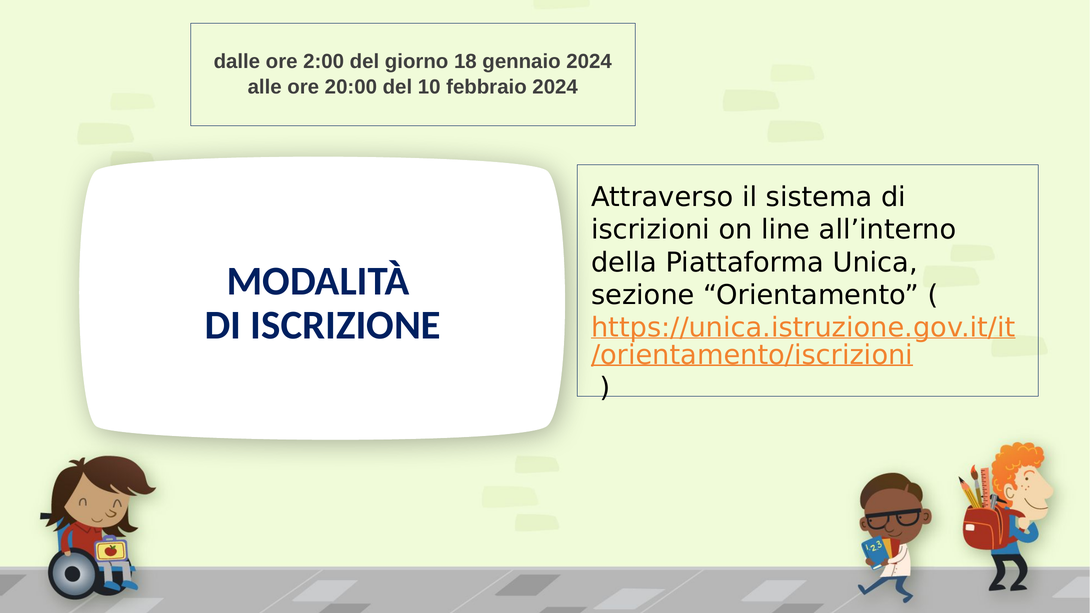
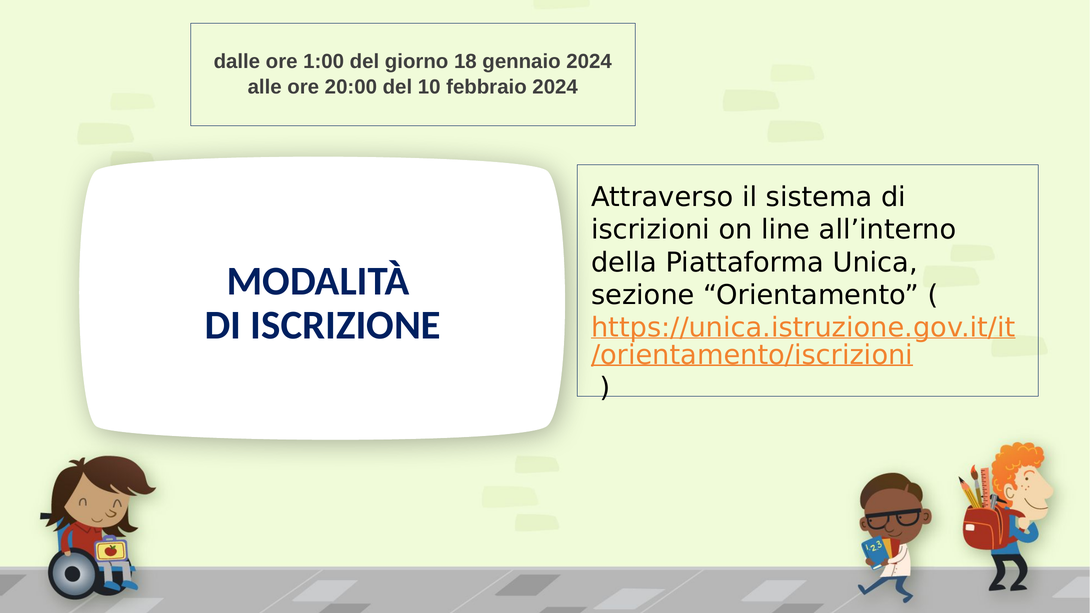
2:00: 2:00 -> 1:00
